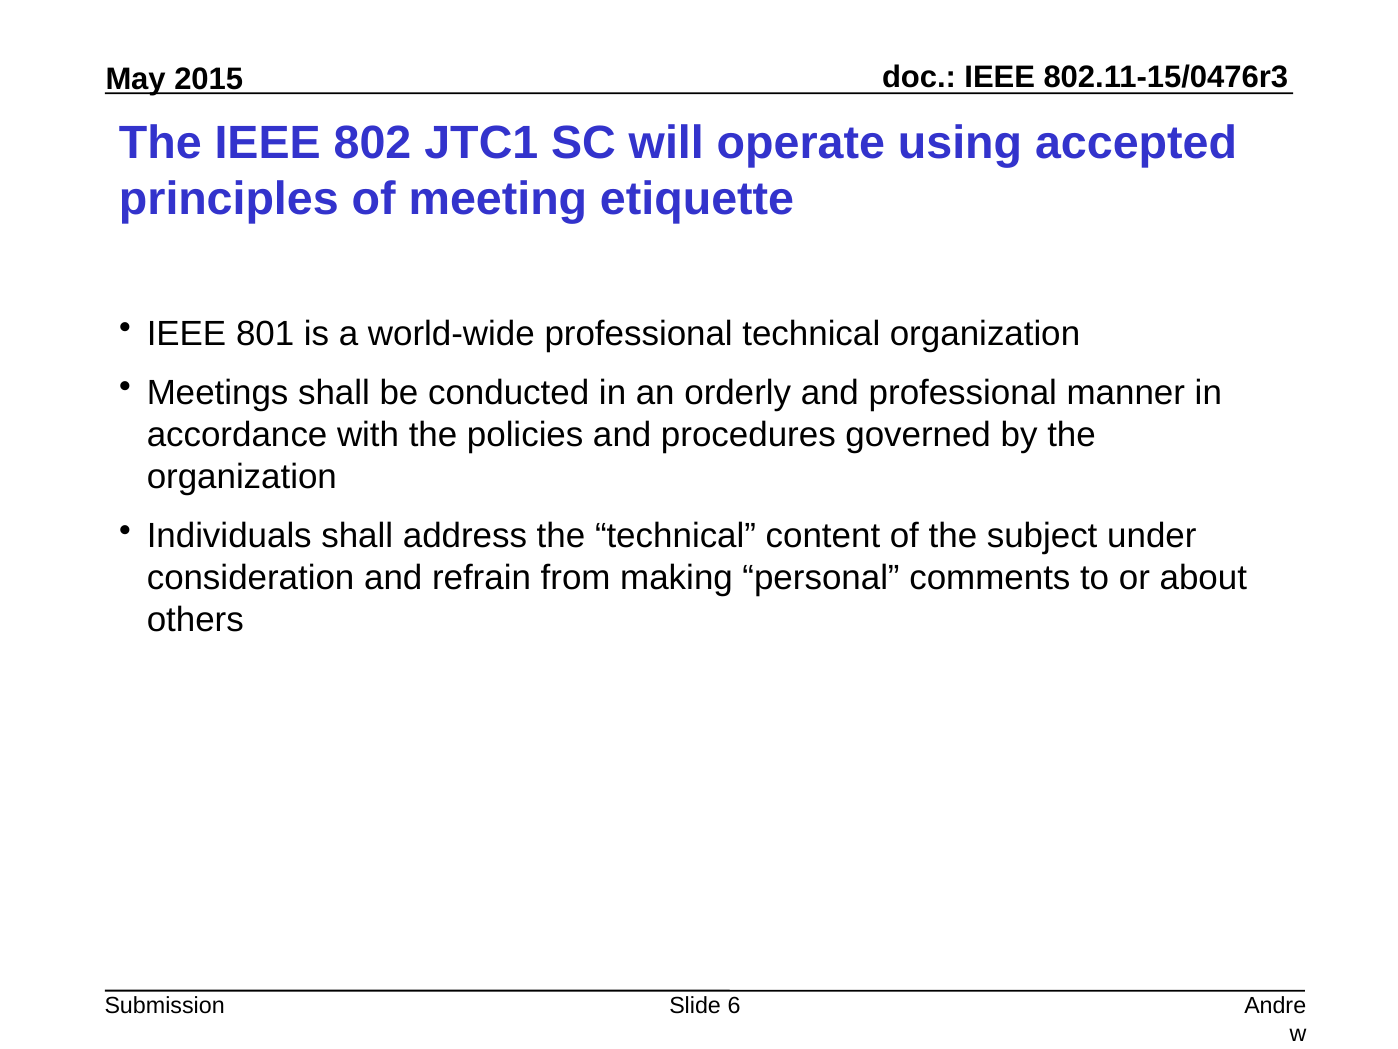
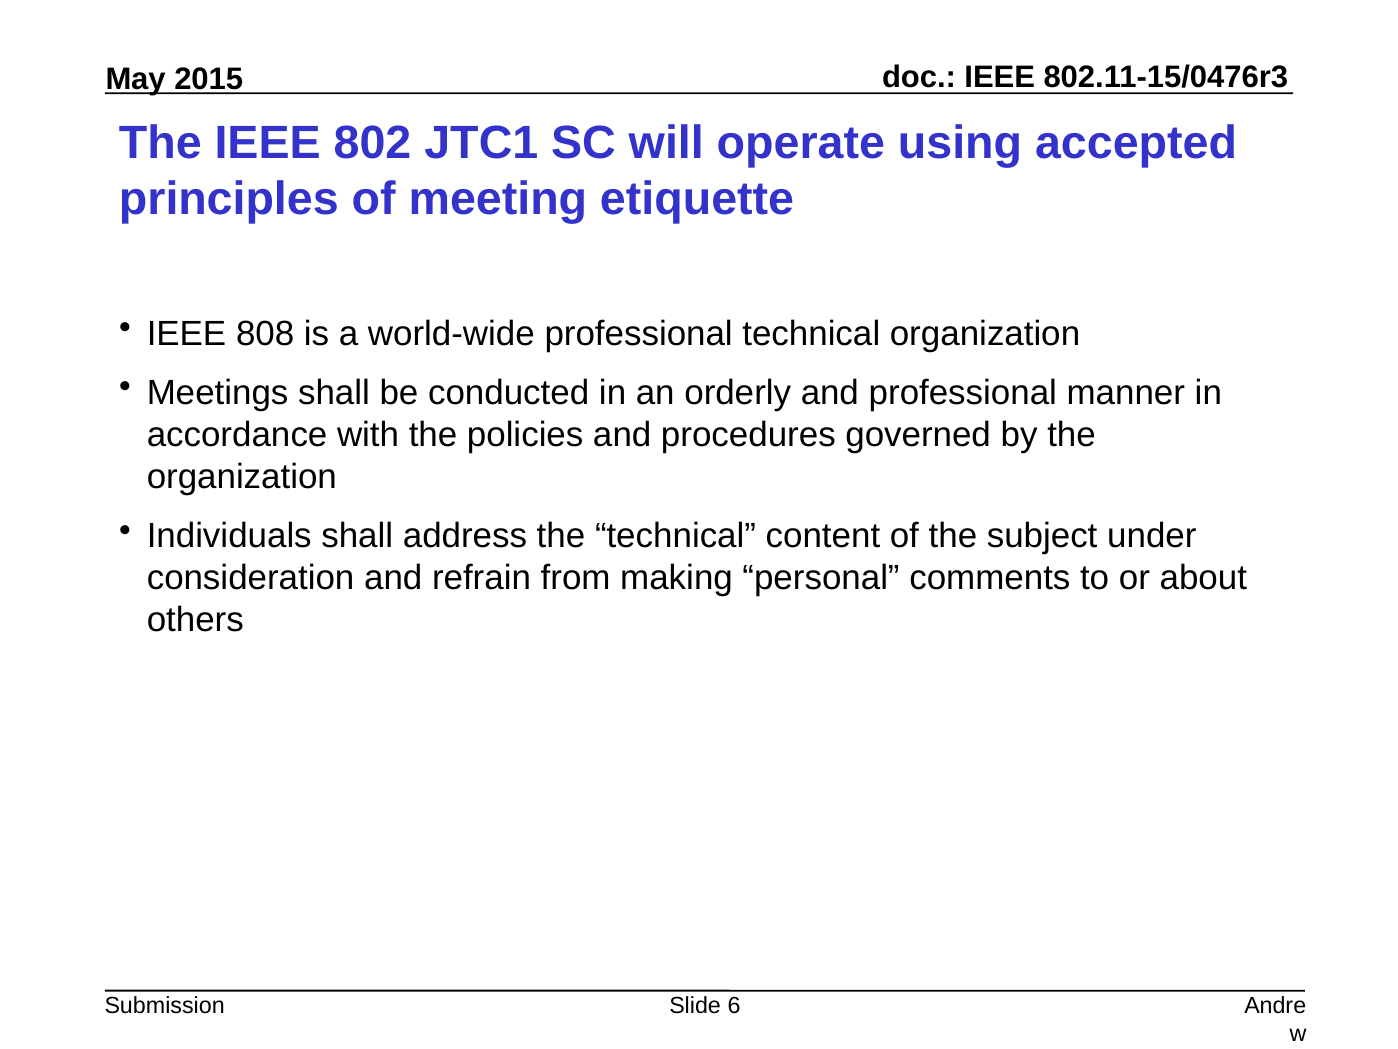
801: 801 -> 808
